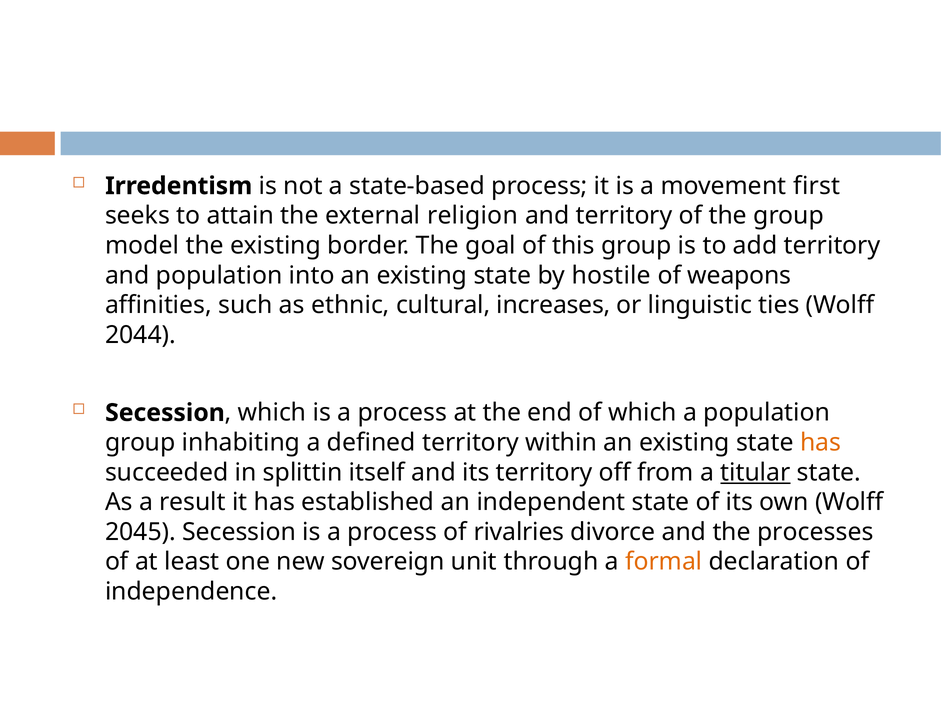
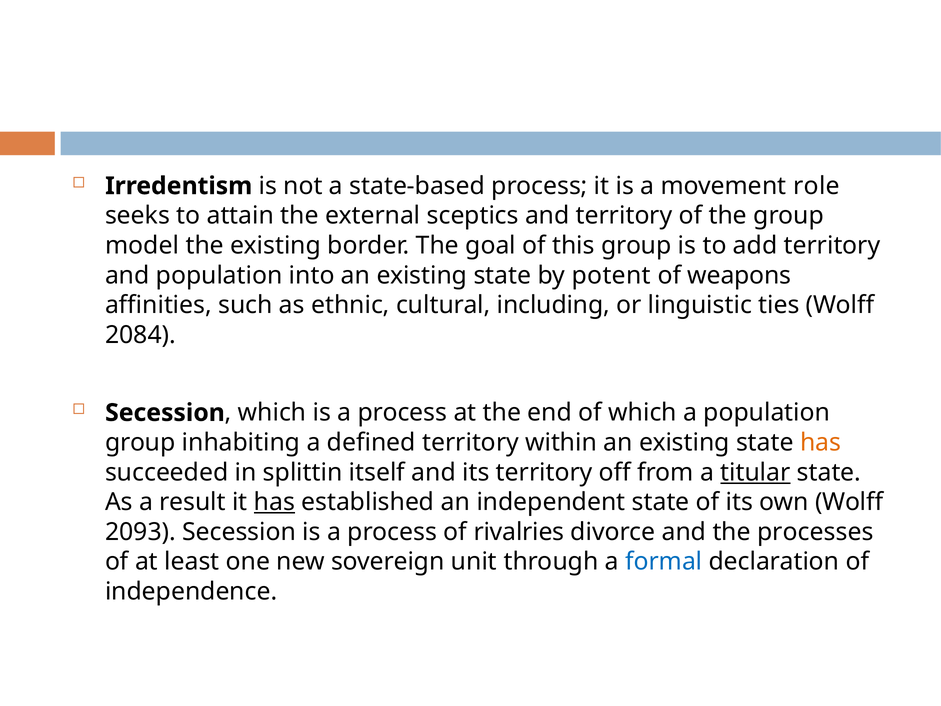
first: first -> role
religion: religion -> sceptics
hostile: hostile -> potent
increases: increases -> including
2044: 2044 -> 2084
has at (274, 502) underline: none -> present
2045: 2045 -> 2093
formal colour: orange -> blue
